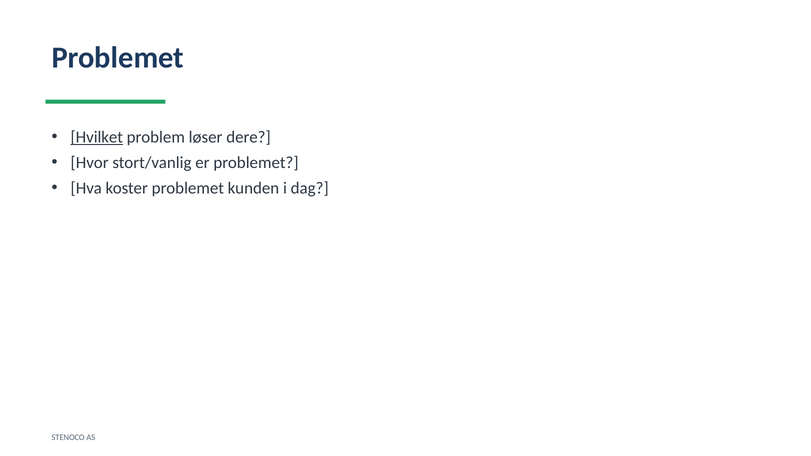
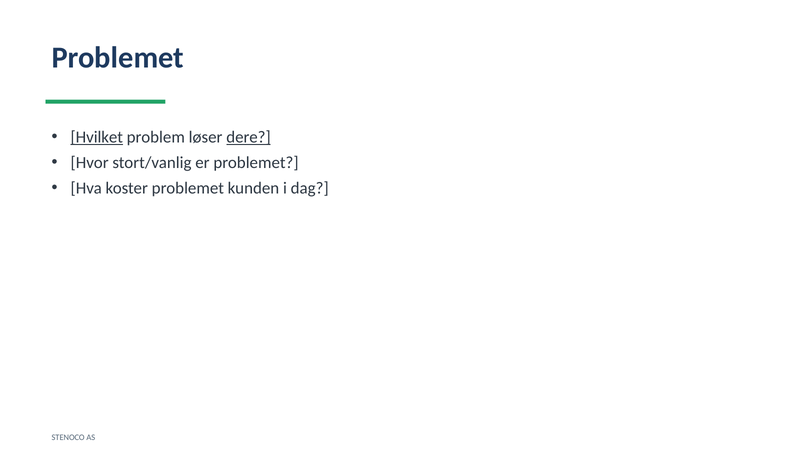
dere underline: none -> present
